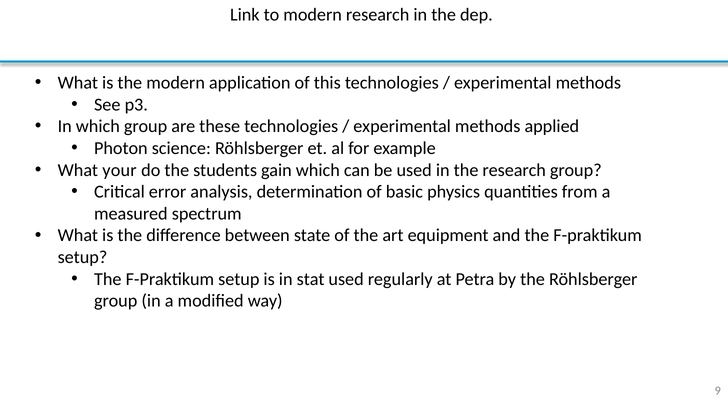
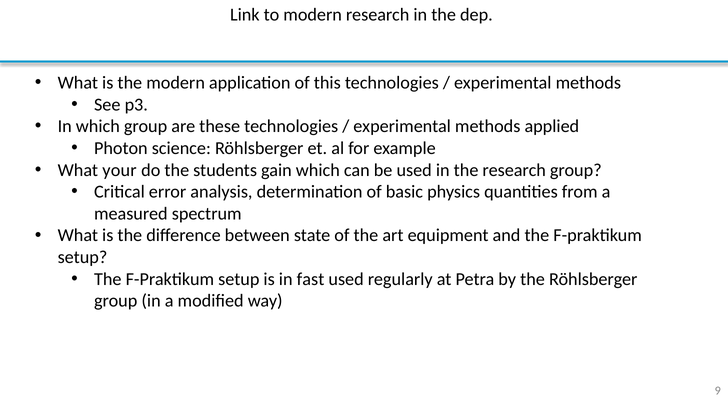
stat: stat -> fast
